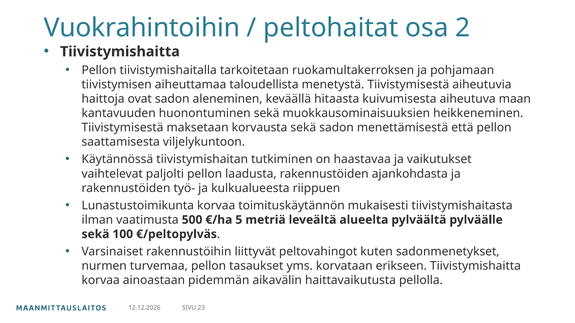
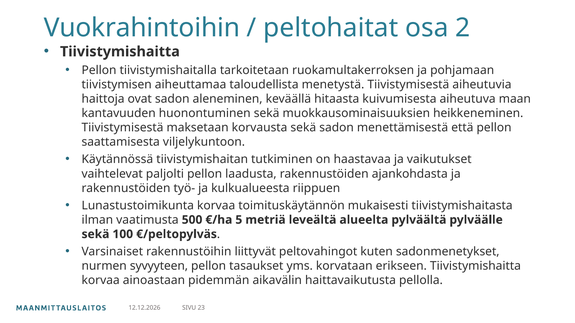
turvemaa: turvemaa -> syvyyteen
